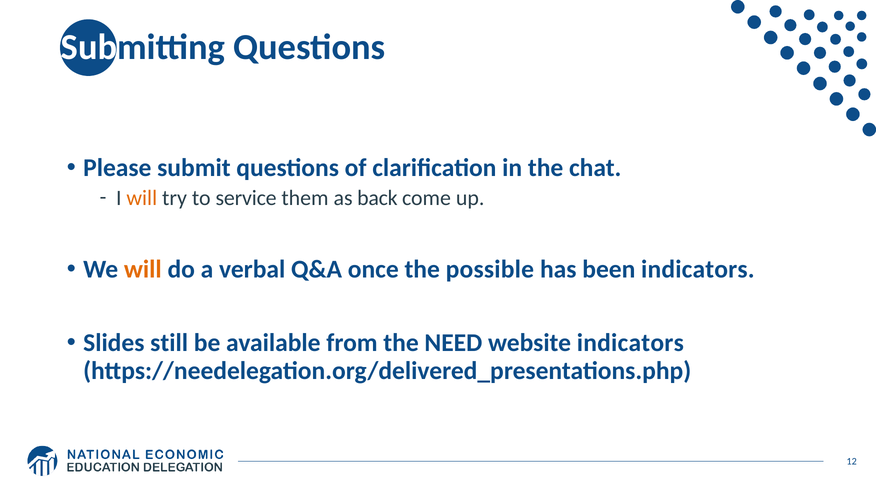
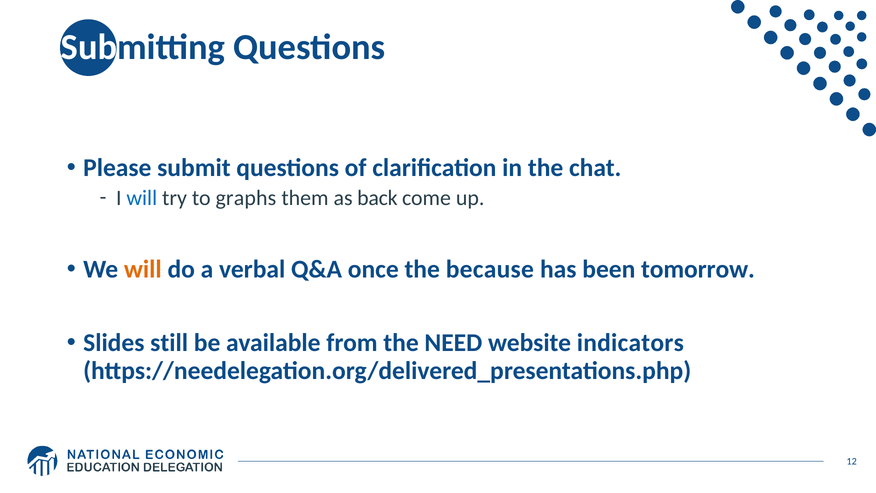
will at (142, 198) colour: orange -> blue
service: service -> graphs
possible: possible -> because
been indicators: indicators -> tomorrow
